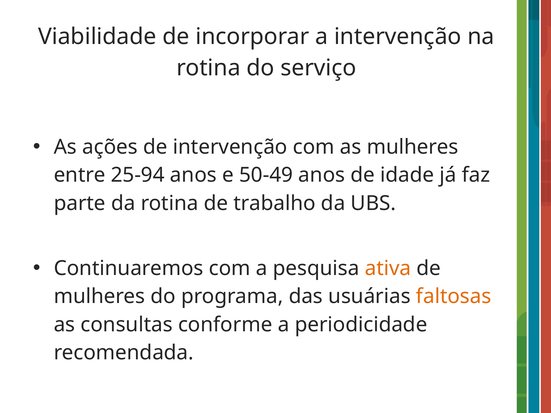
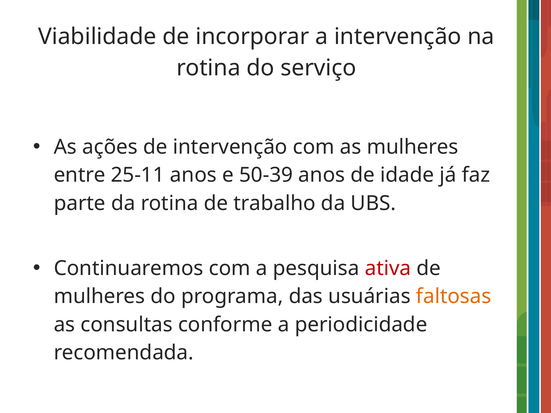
25-94: 25-94 -> 25-11
50-49: 50-49 -> 50-39
ativa colour: orange -> red
